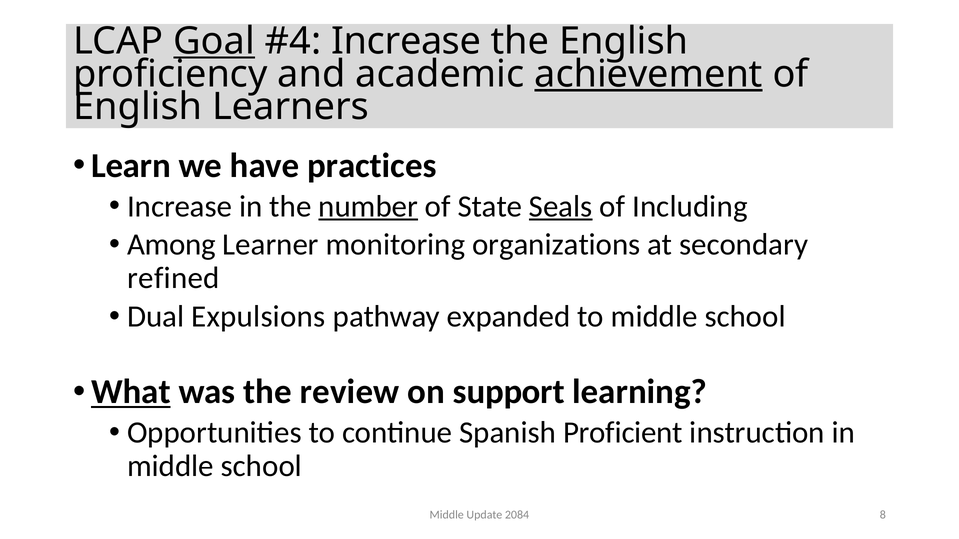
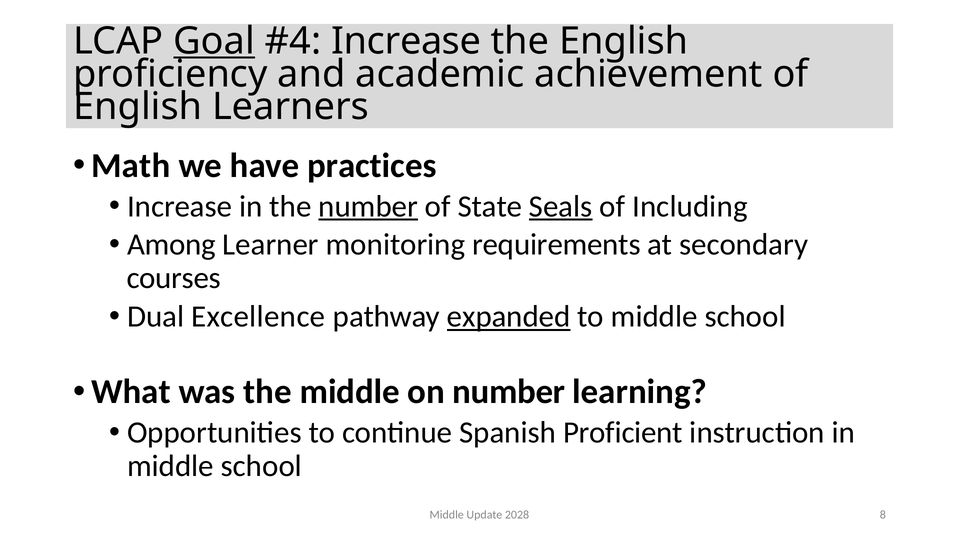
achievement underline: present -> none
Learn: Learn -> Math
organizations: organizations -> requirements
refined: refined -> courses
Expulsions: Expulsions -> Excellence
expanded underline: none -> present
What underline: present -> none
the review: review -> middle
on support: support -> number
2084: 2084 -> 2028
